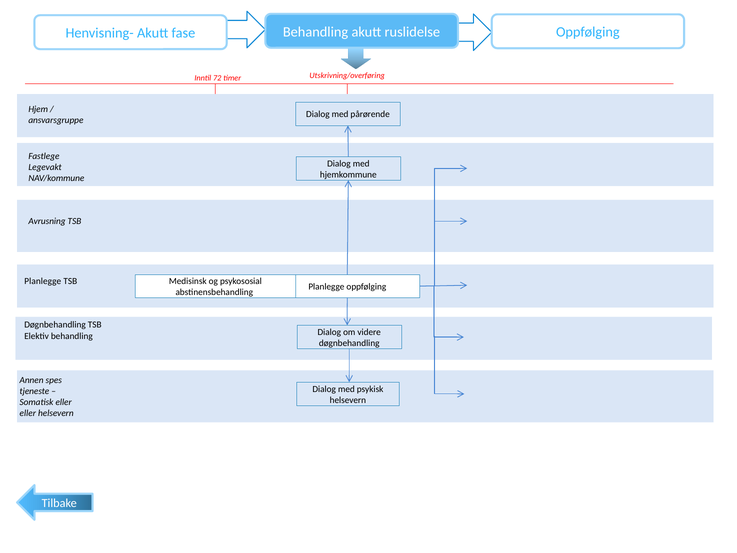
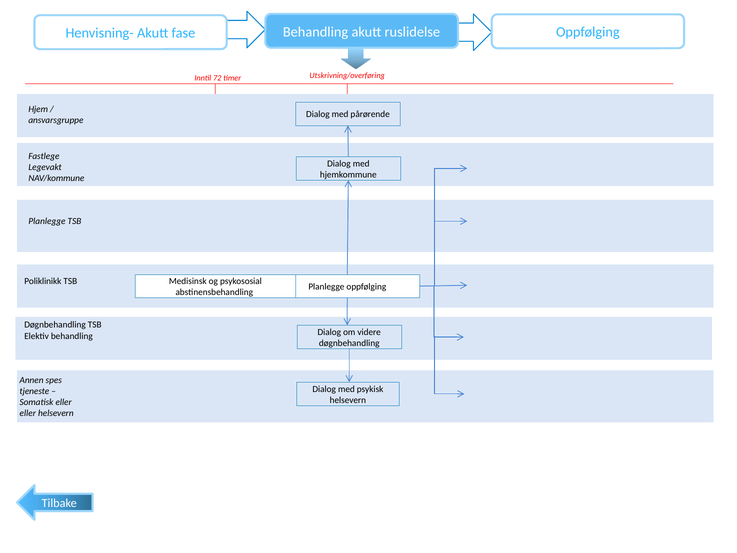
Avrusning at (47, 221): Avrusning -> Planlegge
Planlegge at (43, 281): Planlegge -> Poliklinikk
